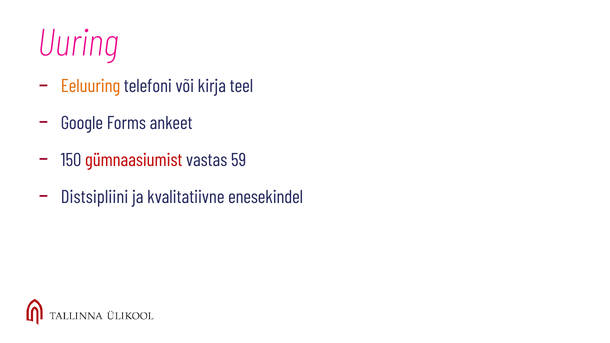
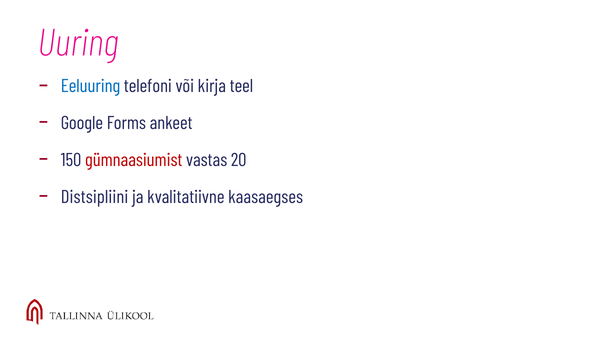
Eeluuring colour: orange -> blue
59: 59 -> 20
enesekindel: enesekindel -> kaasaegses
